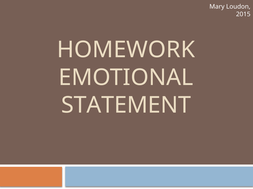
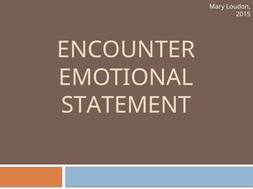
HOMEWORK: HOMEWORK -> ENCOUNTER
